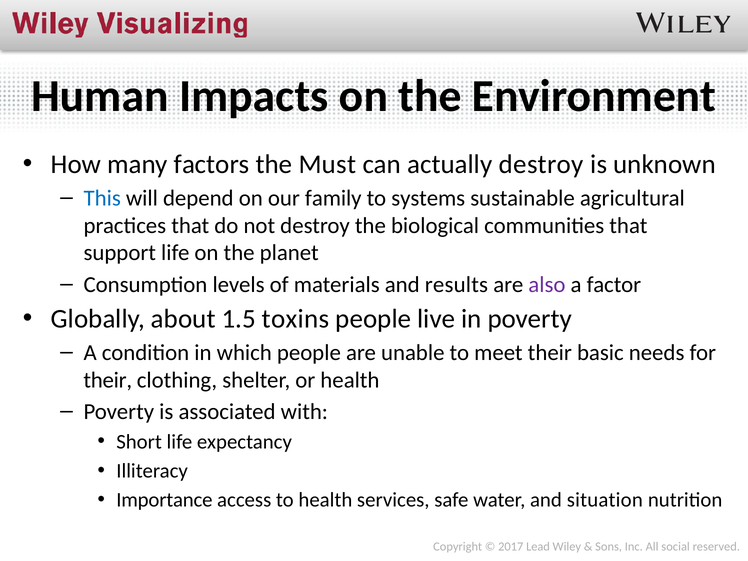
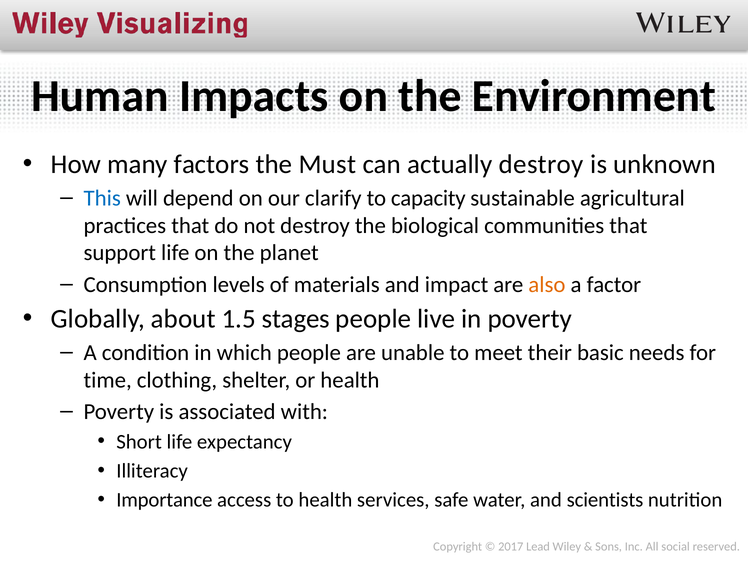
family: family -> clarify
systems: systems -> capacity
results: results -> impact
also colour: purple -> orange
toxins: toxins -> stages
their at (108, 380): their -> time
situation: situation -> scientists
